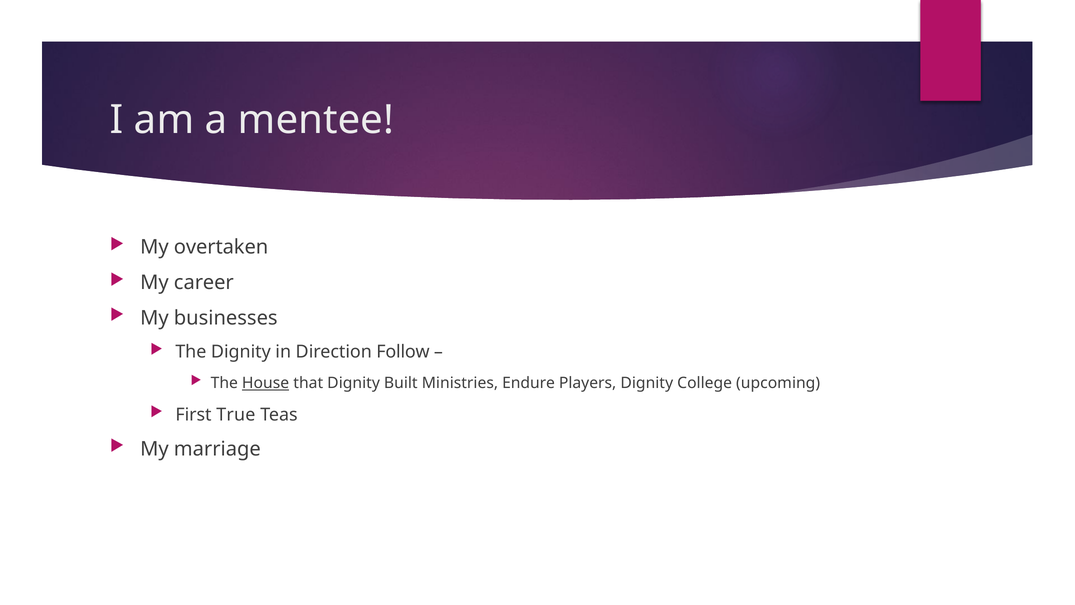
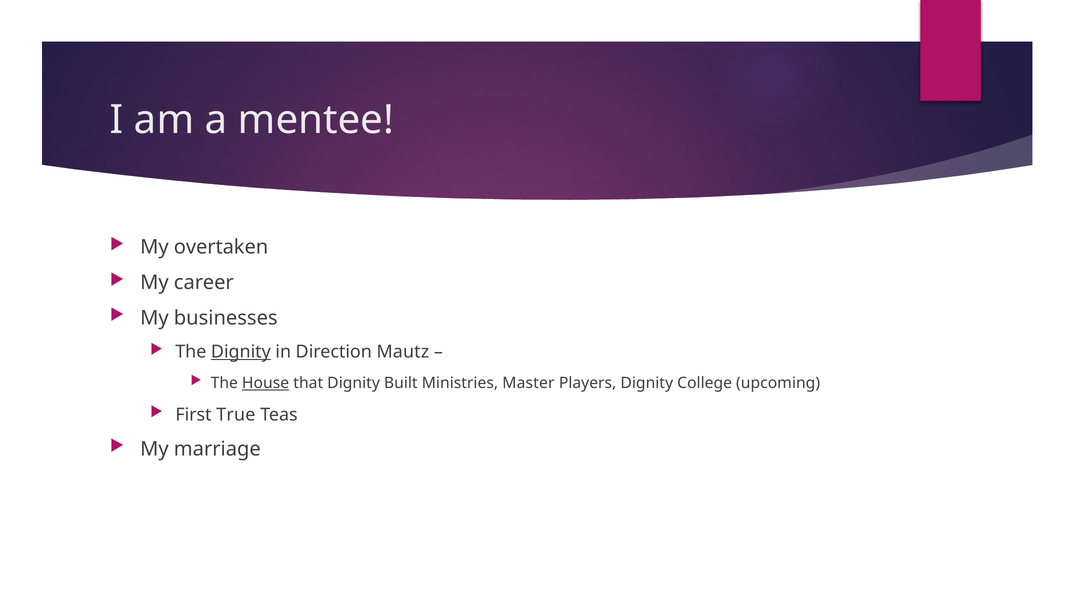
Dignity at (241, 352) underline: none -> present
Follow: Follow -> Mautz
Endure: Endure -> Master
